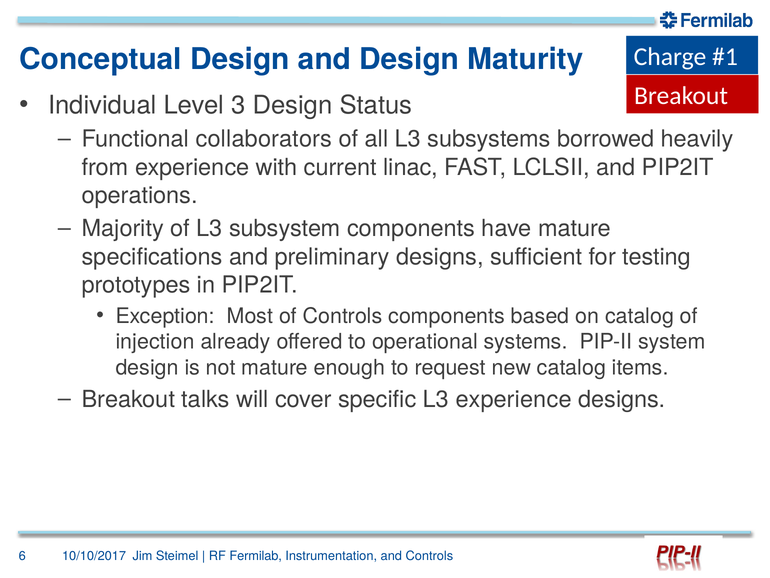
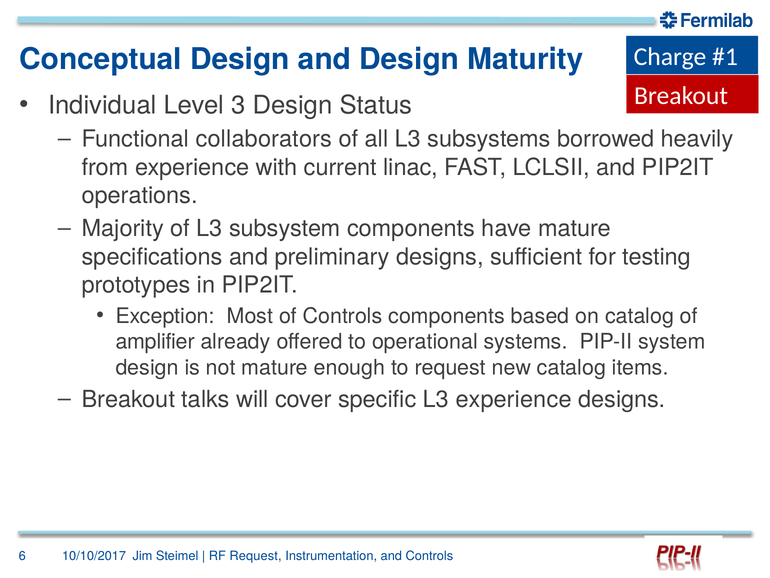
injection: injection -> amplifier
RF Fermilab: Fermilab -> Request
